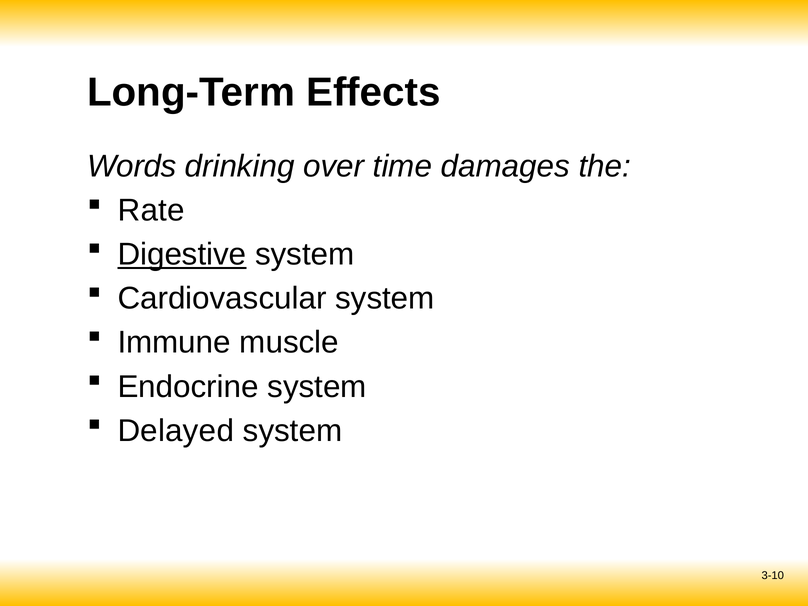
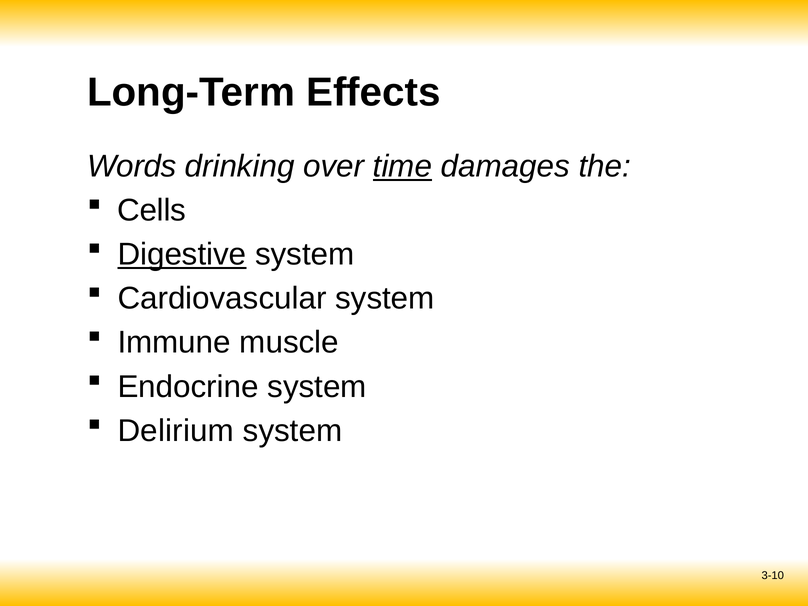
time underline: none -> present
Rate: Rate -> Cells
Delayed: Delayed -> Delirium
